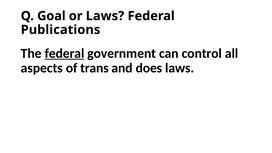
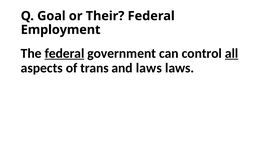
or Laws: Laws -> Their
Publications: Publications -> Employment
all underline: none -> present
and does: does -> laws
